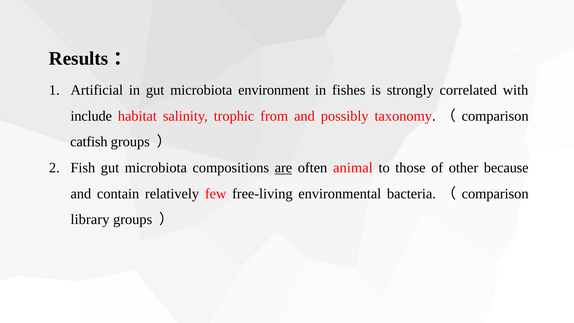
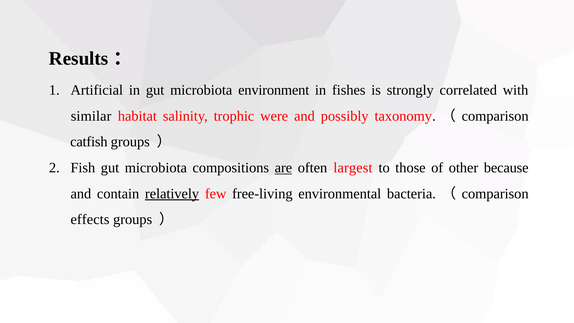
include: include -> similar
from: from -> were
animal: animal -> largest
relatively underline: none -> present
library: library -> effects
